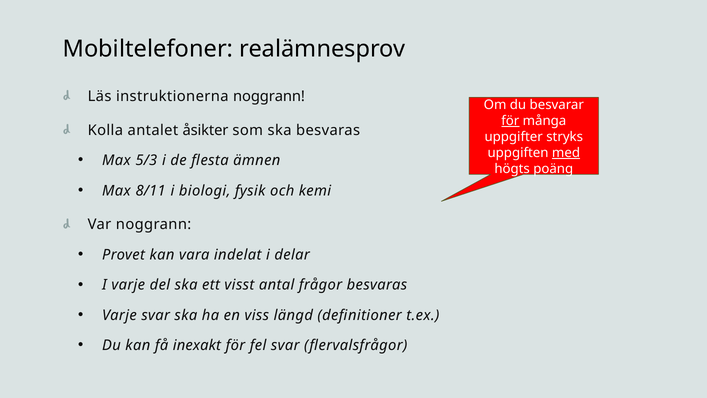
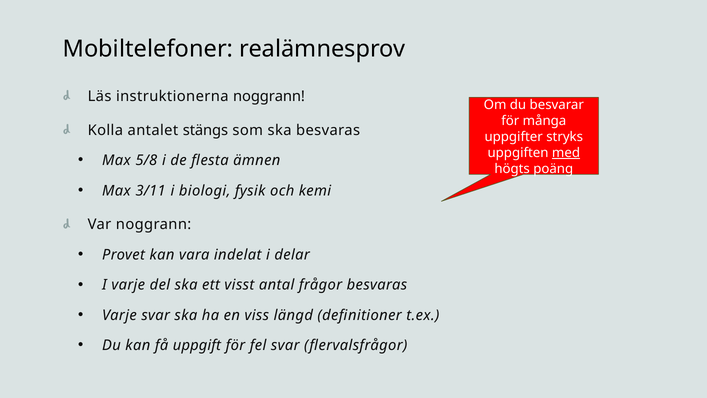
för at (510, 121) underline: present -> none
åsikter: åsikter -> stängs
5/3: 5/3 -> 5/8
8/11: 8/11 -> 3/11
inexakt: inexakt -> uppgift
